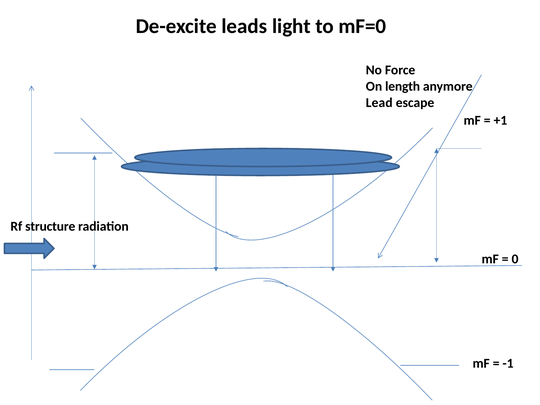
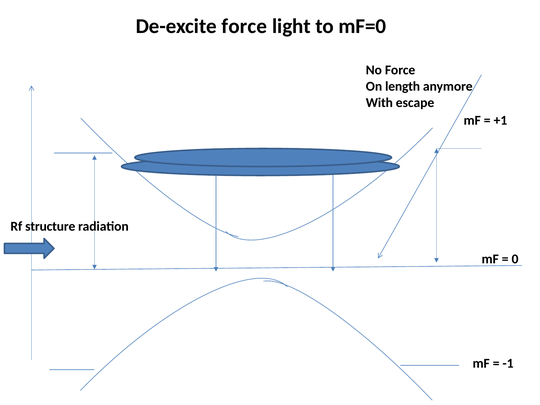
De-excite leads: leads -> force
Lead: Lead -> With
